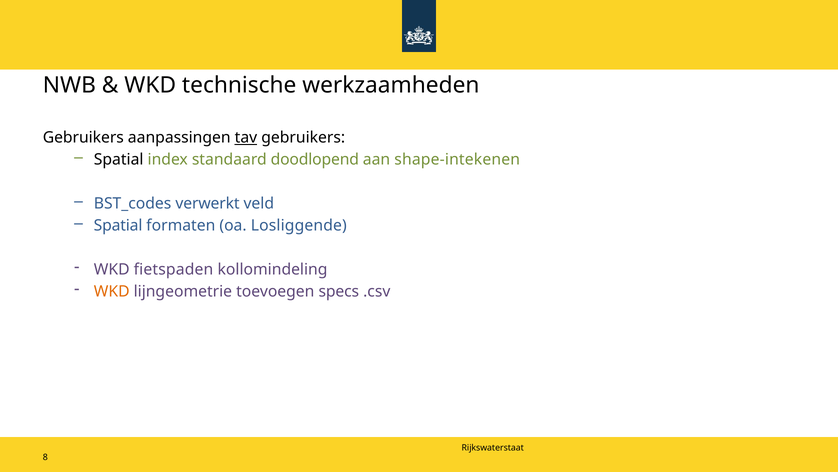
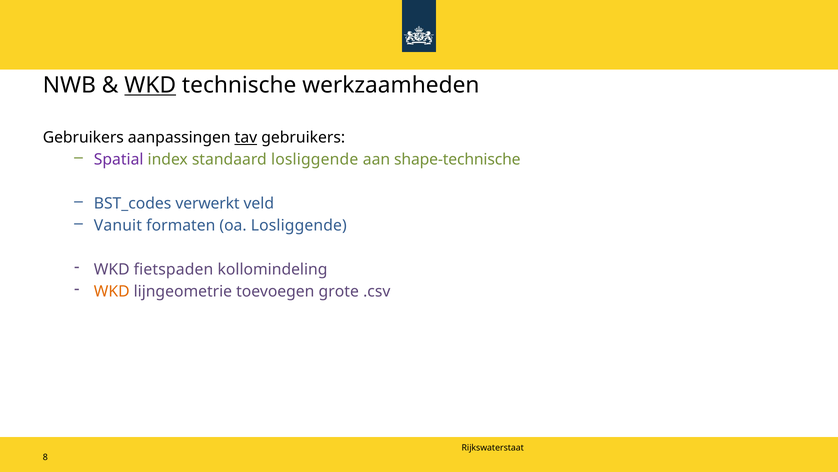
WKD at (150, 85) underline: none -> present
Spatial at (119, 159) colour: black -> purple
standaard doodlopend: doodlopend -> losliggende
shape-intekenen: shape-intekenen -> shape-technische
Spatial at (118, 225): Spatial -> Vanuit
specs: specs -> grote
